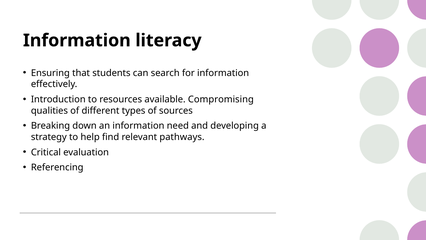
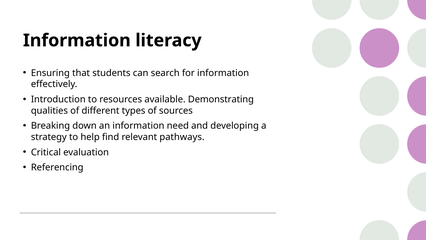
Compromising: Compromising -> Demonstrating
